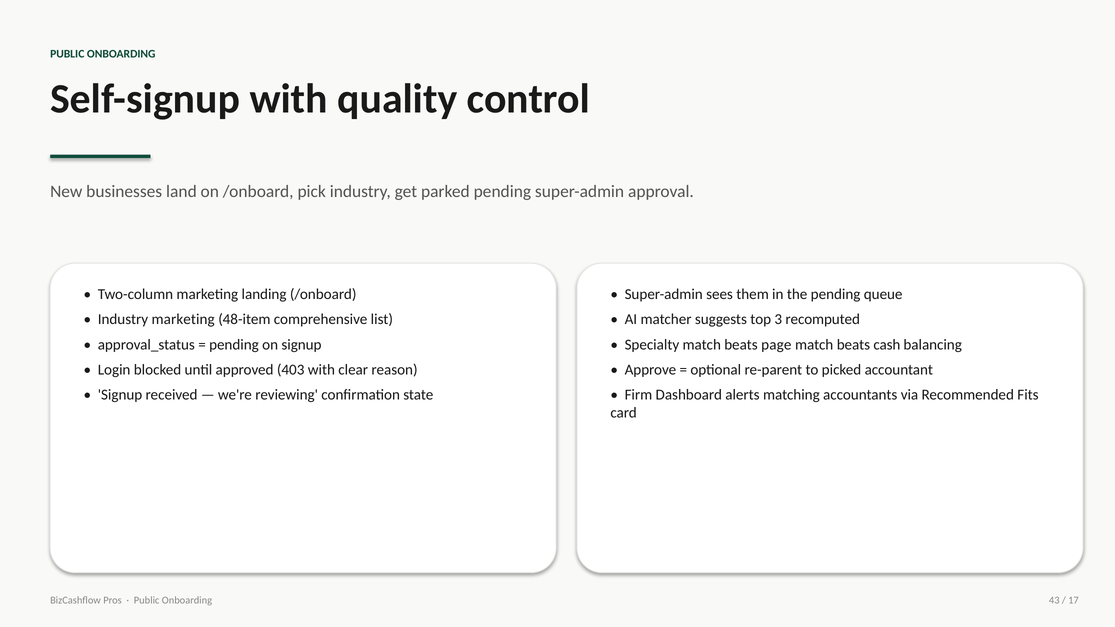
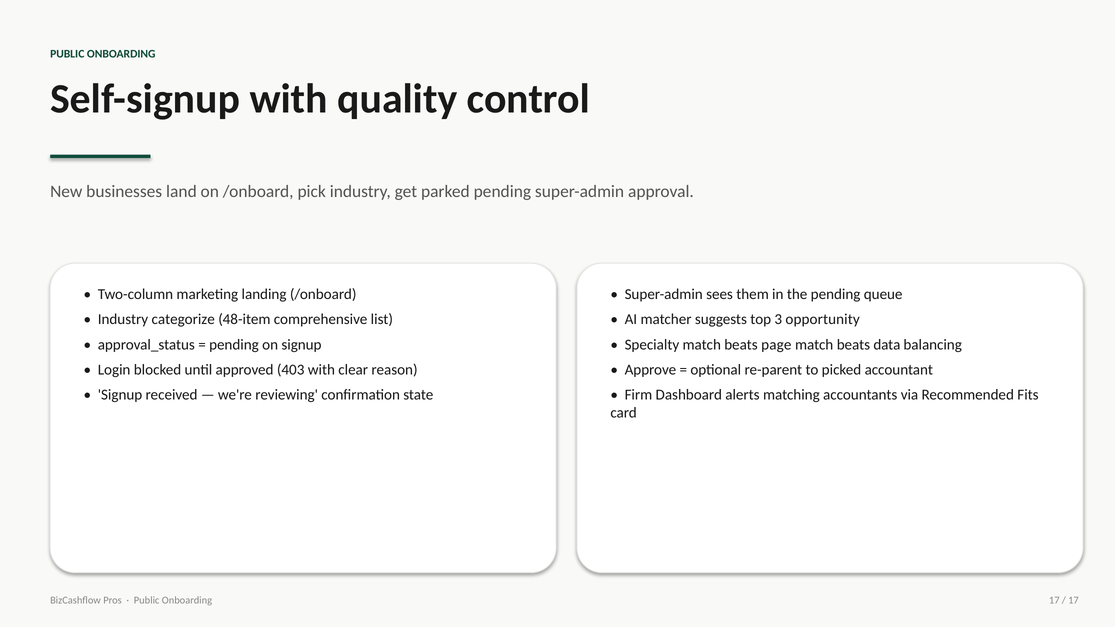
Industry marketing: marketing -> categorize
recomputed: recomputed -> opportunity
cash: cash -> data
Onboarding 43: 43 -> 17
